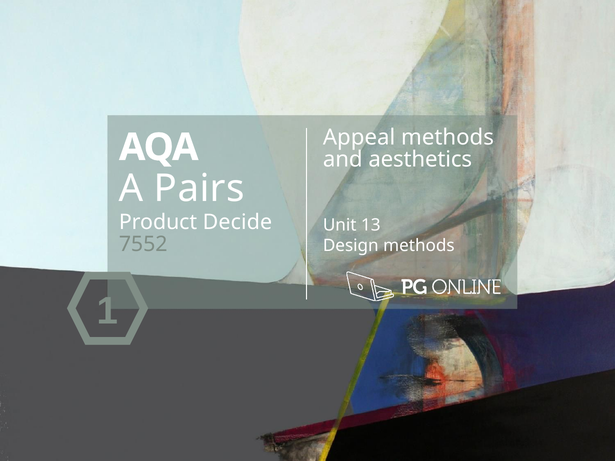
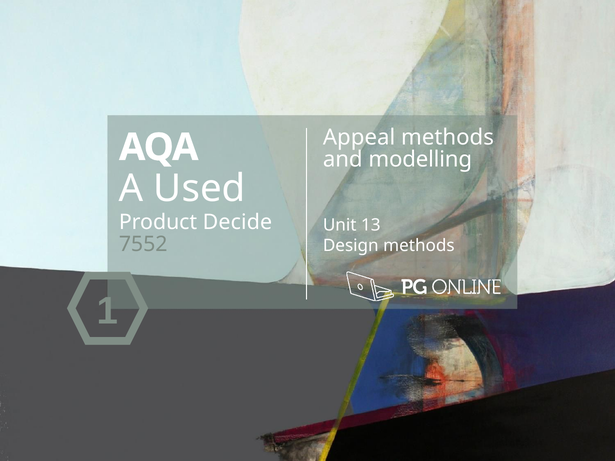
aesthetics: aesthetics -> modelling
Pairs: Pairs -> Used
